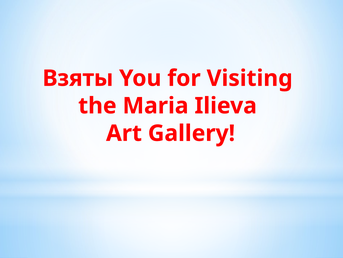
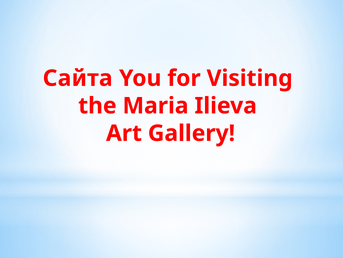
Взяты: Взяты -> Сайта
